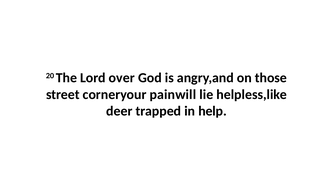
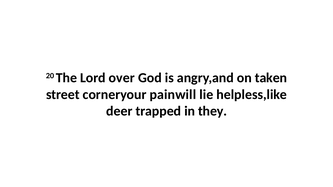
those: those -> taken
help: help -> they
